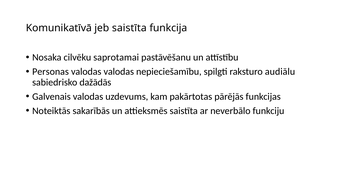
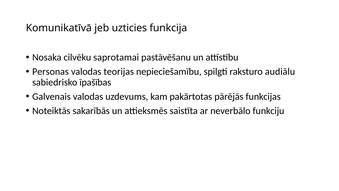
jeb saistīta: saistīta -> uzticies
valodas valodas: valodas -> teorijas
dažādās: dažādās -> īpašības
